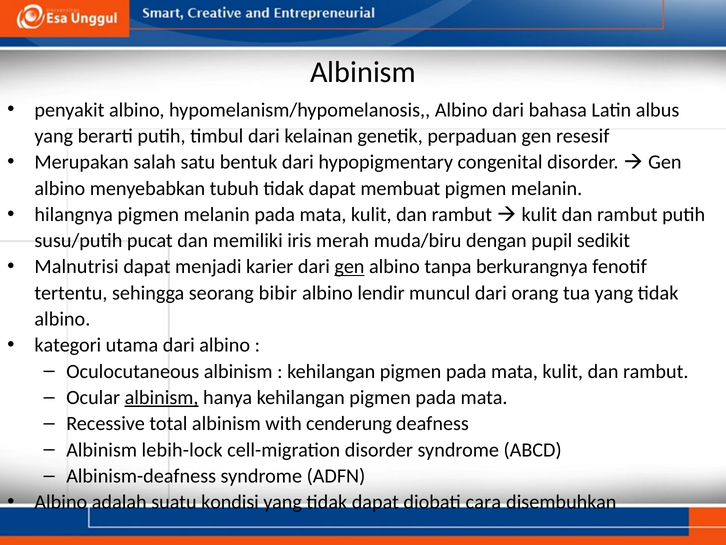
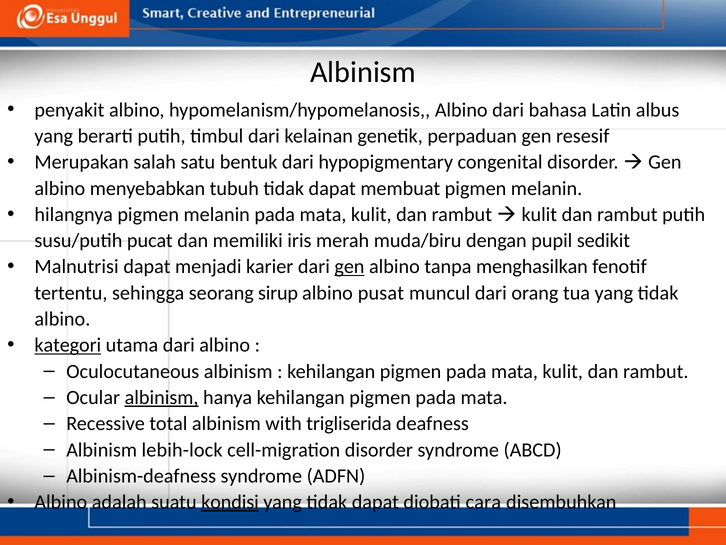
berkurangnya: berkurangnya -> menghasilkan
bibir: bibir -> sirup
lendir: lendir -> pusat
kategori underline: none -> present
cenderung: cenderung -> trigliserida
kondisi underline: none -> present
